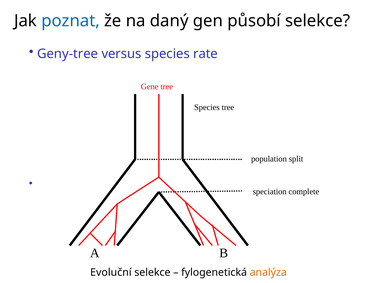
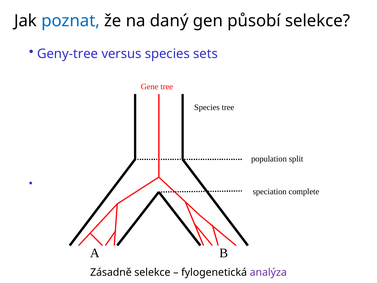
rate: rate -> sets
Evoluční: Evoluční -> Zásadně
analýza colour: orange -> purple
